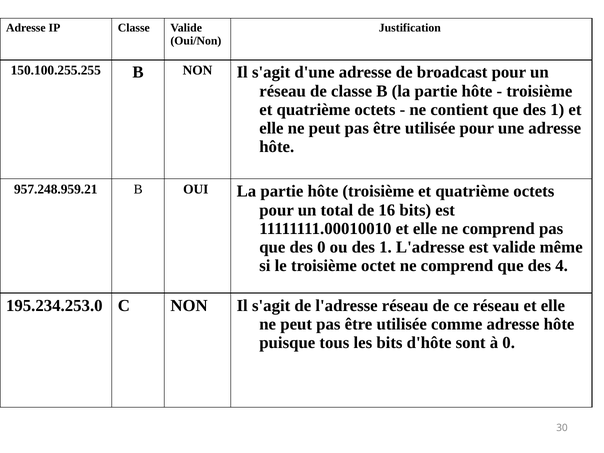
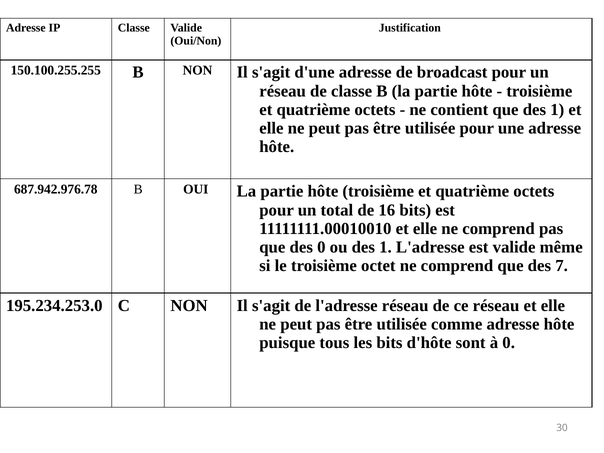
957.248.959.21: 957.248.959.21 -> 687.942.976.78
4: 4 -> 7
